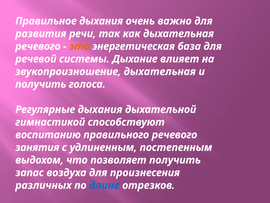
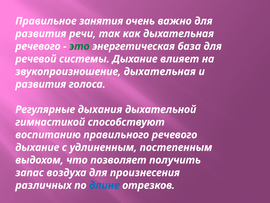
Правильное дыхания: дыхания -> занятия
это colour: orange -> green
получить at (41, 84): получить -> развития
занятия at (37, 147): занятия -> дыхание
